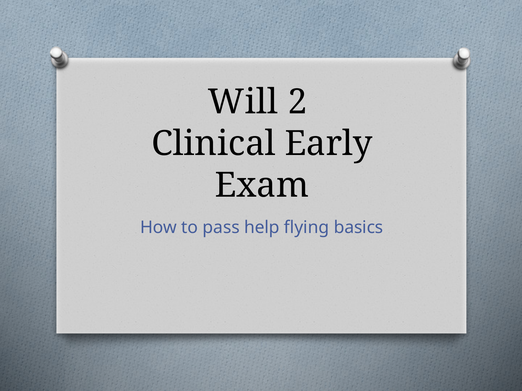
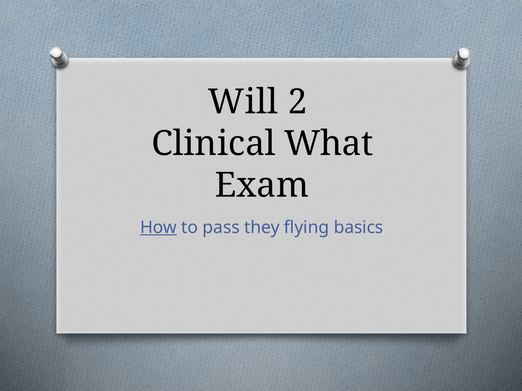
Early: Early -> What
How underline: none -> present
help: help -> they
